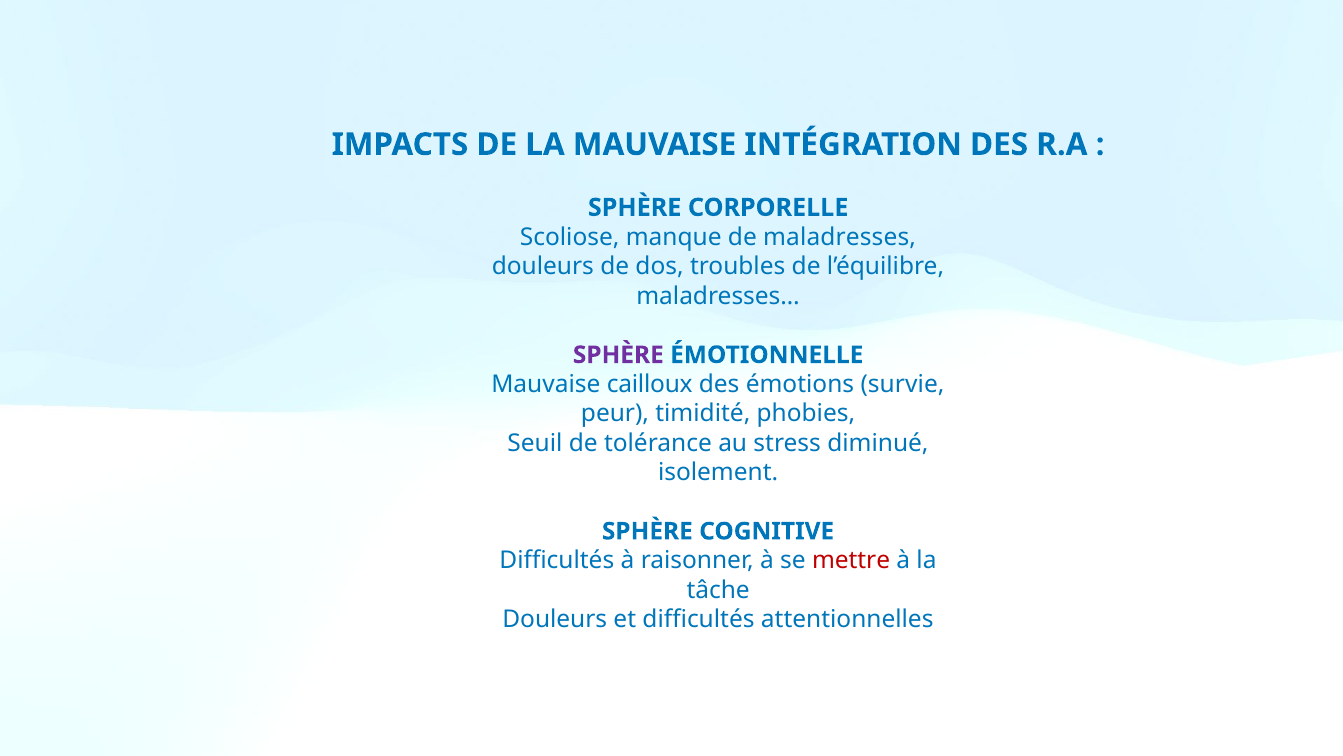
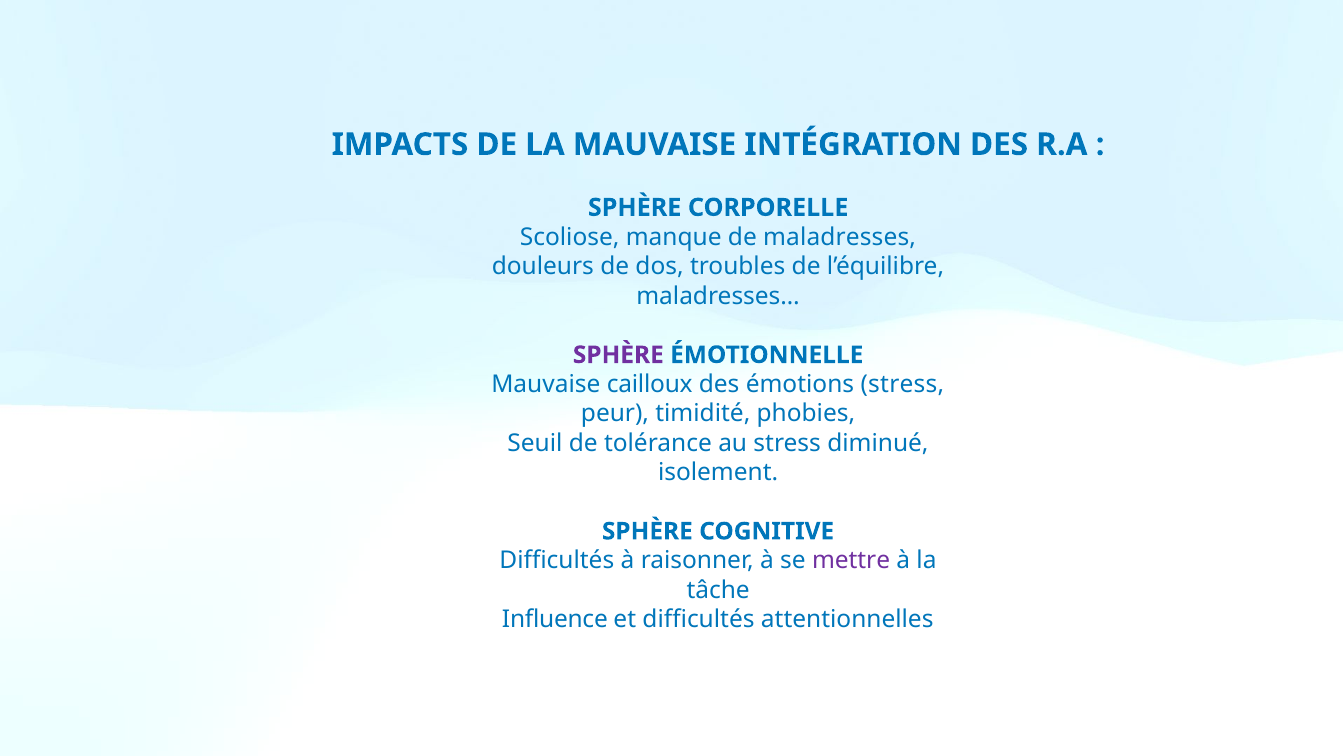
émotions survie: survie -> stress
mettre colour: red -> purple
Douleurs at (555, 619): Douleurs -> Influence
